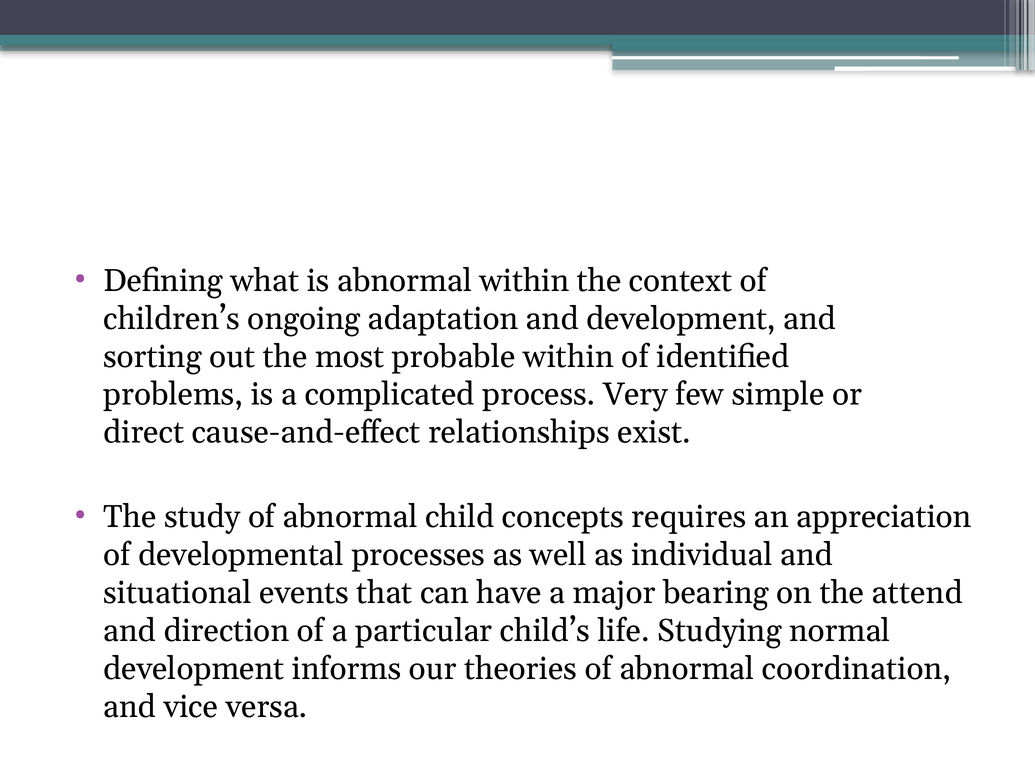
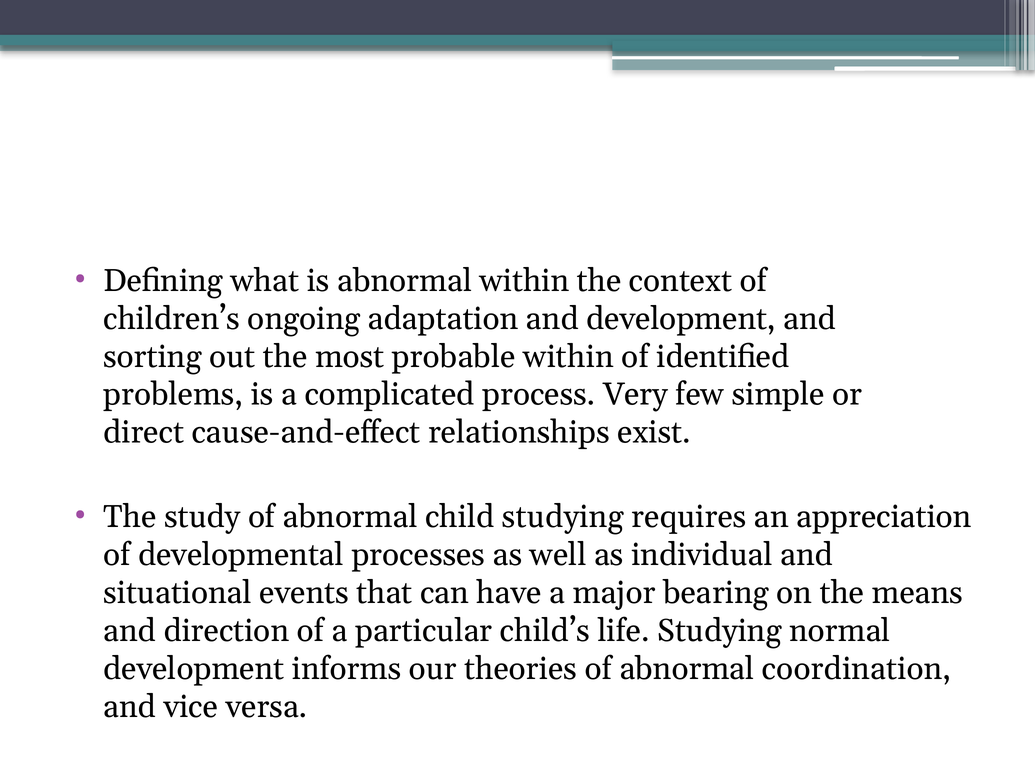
child concepts: concepts -> studying
attend: attend -> means
